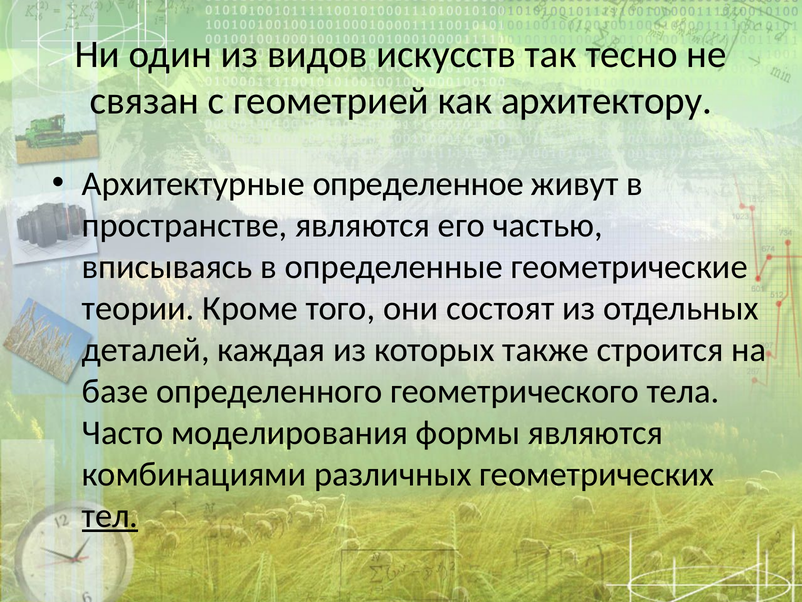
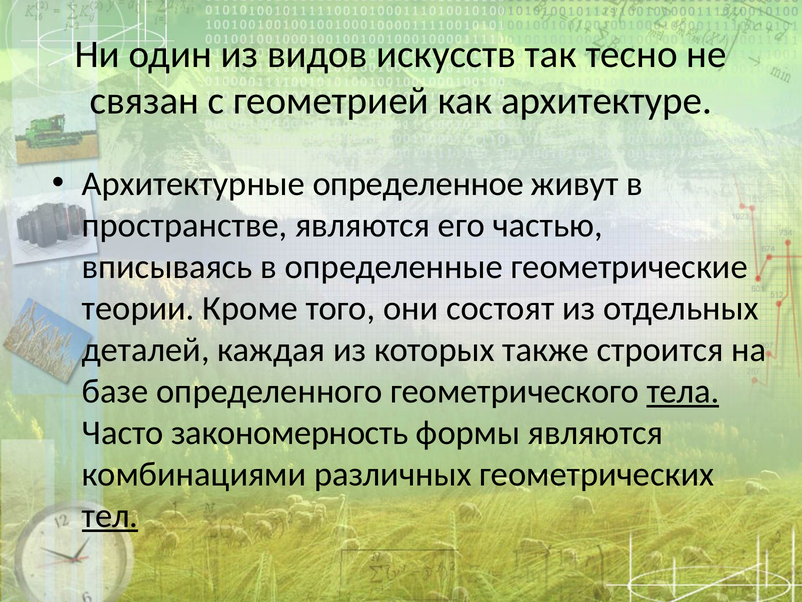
архитектору: архитектору -> архитектуре
тела underline: none -> present
моделирования: моделирования -> закономерность
